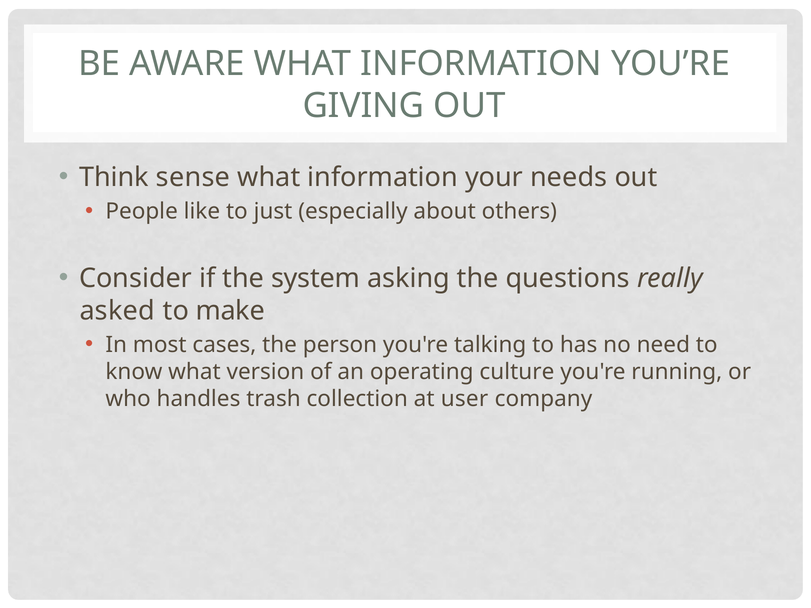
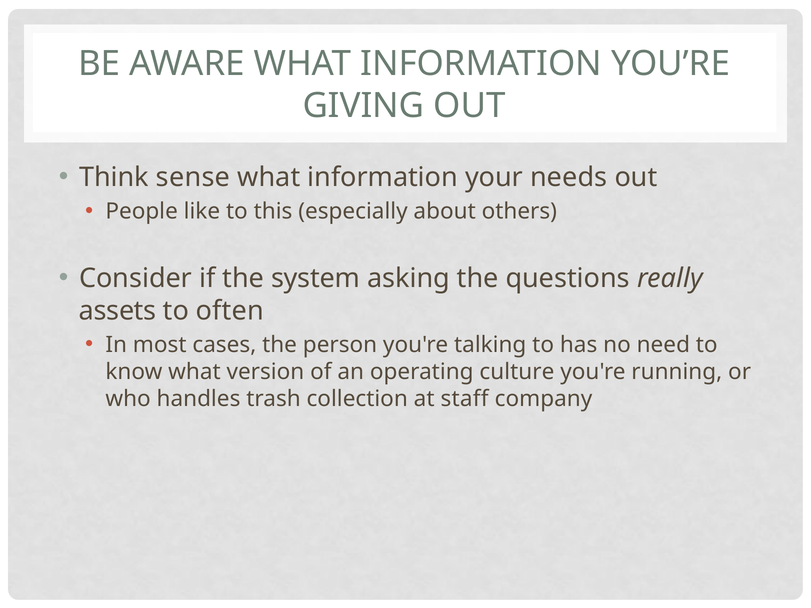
just: just -> this
asked: asked -> assets
make: make -> often
user: user -> staff
